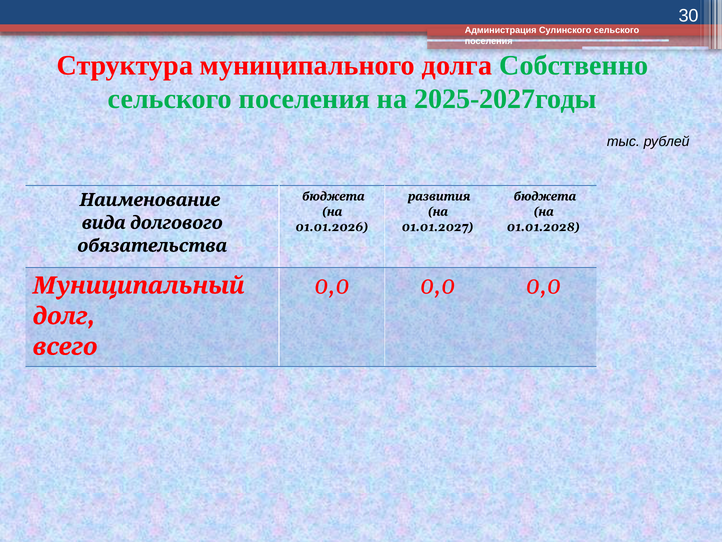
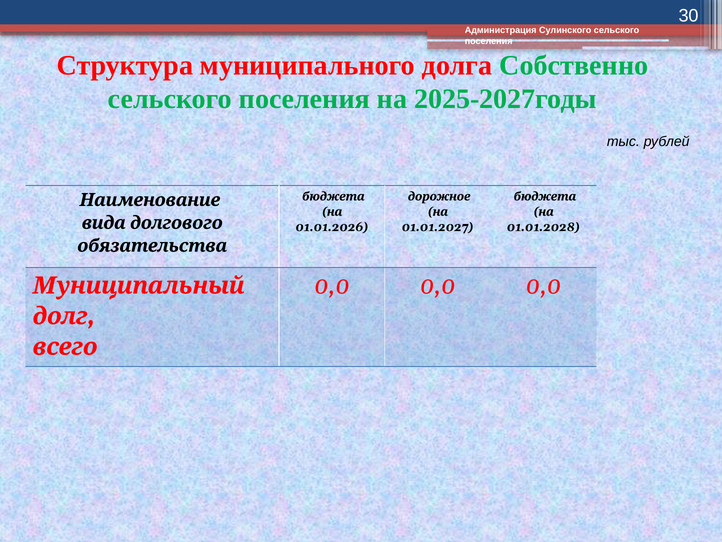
развития: развития -> дорожное
